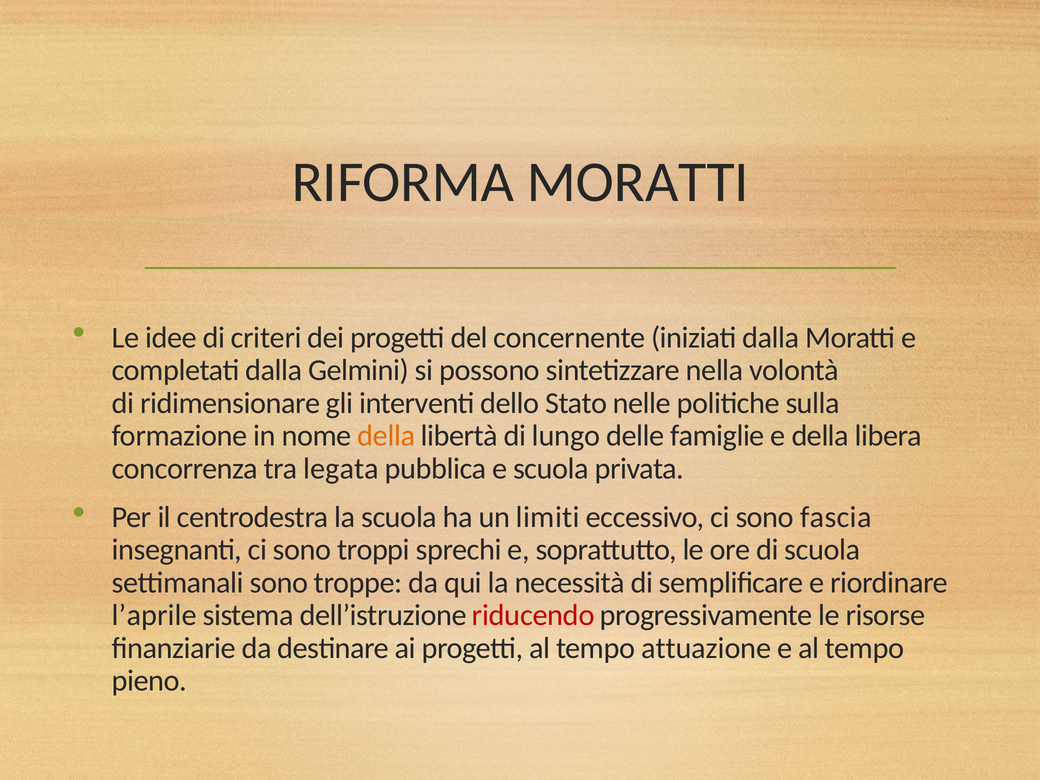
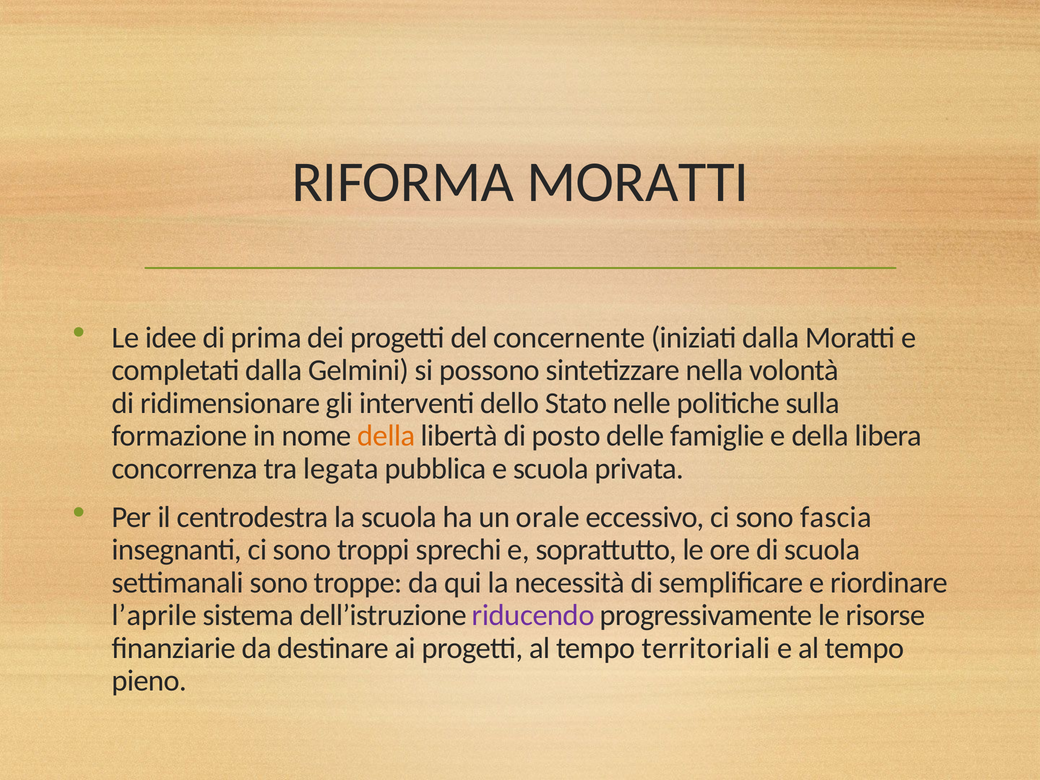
criteri: criteri -> prima
lungo: lungo -> posto
limiti: limiti -> orale
riducendo colour: red -> purple
attuazione: attuazione -> territoriali
